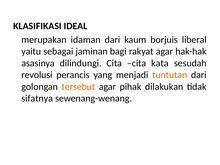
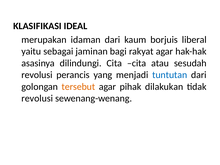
kata: kata -> atau
tuntutan colour: orange -> blue
sifatnya at (37, 98): sifatnya -> revolusi
